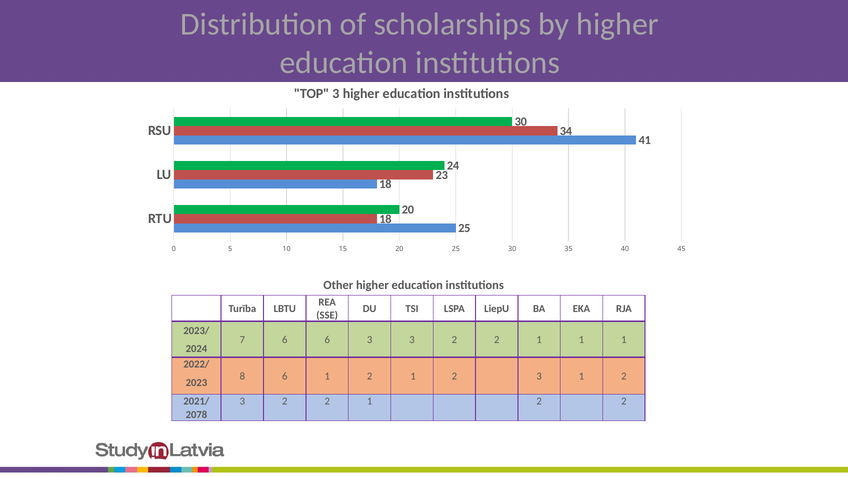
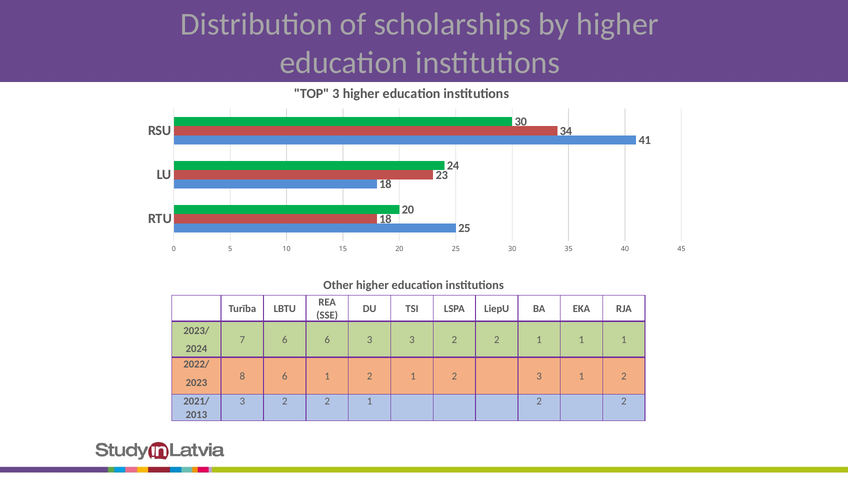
2078: 2078 -> 2013
